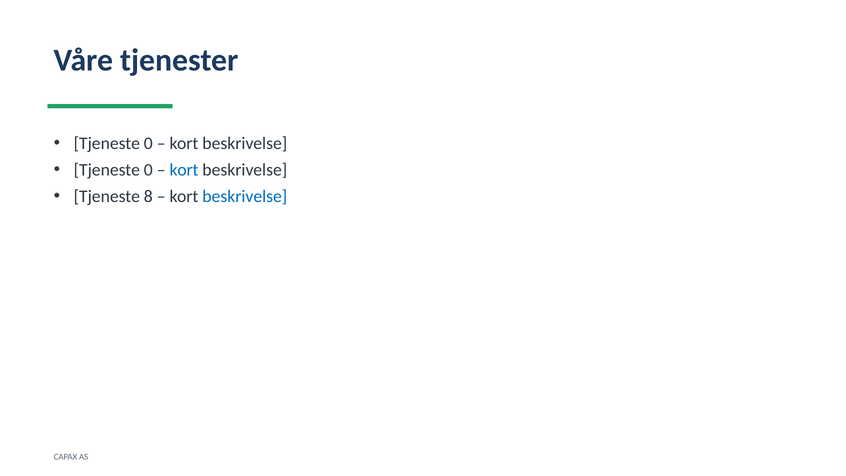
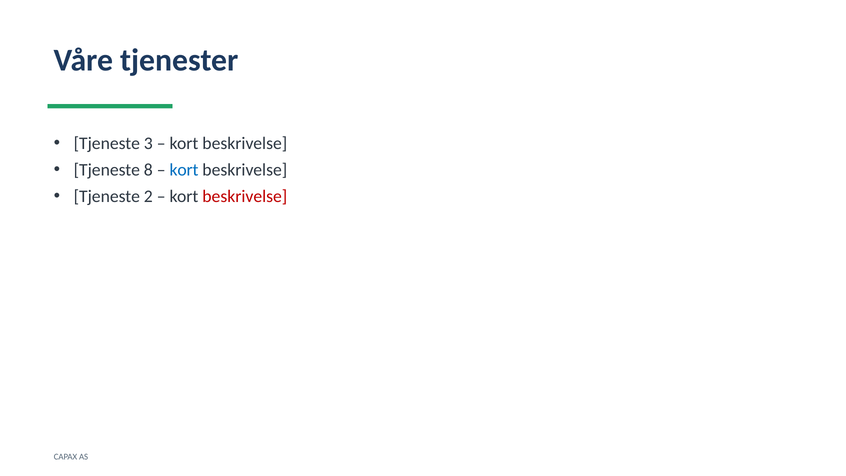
0 at (148, 143): 0 -> 3
0 at (148, 170): 0 -> 8
8: 8 -> 2
beskrivelse at (245, 196) colour: blue -> red
